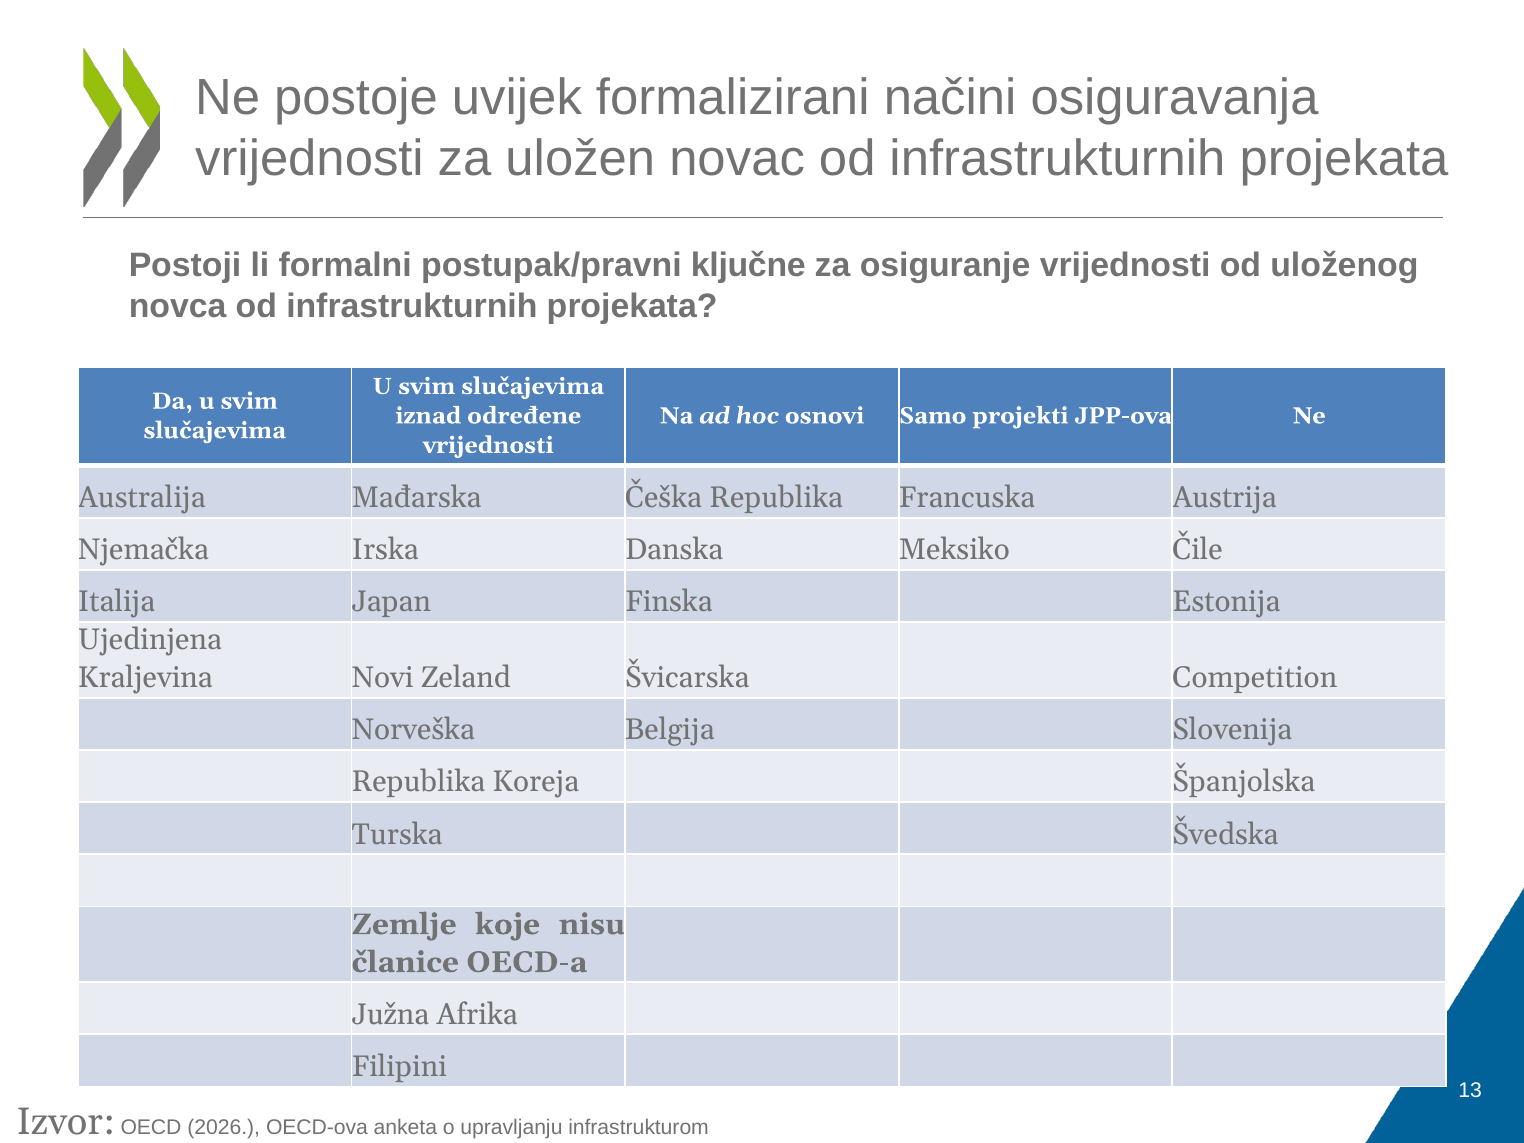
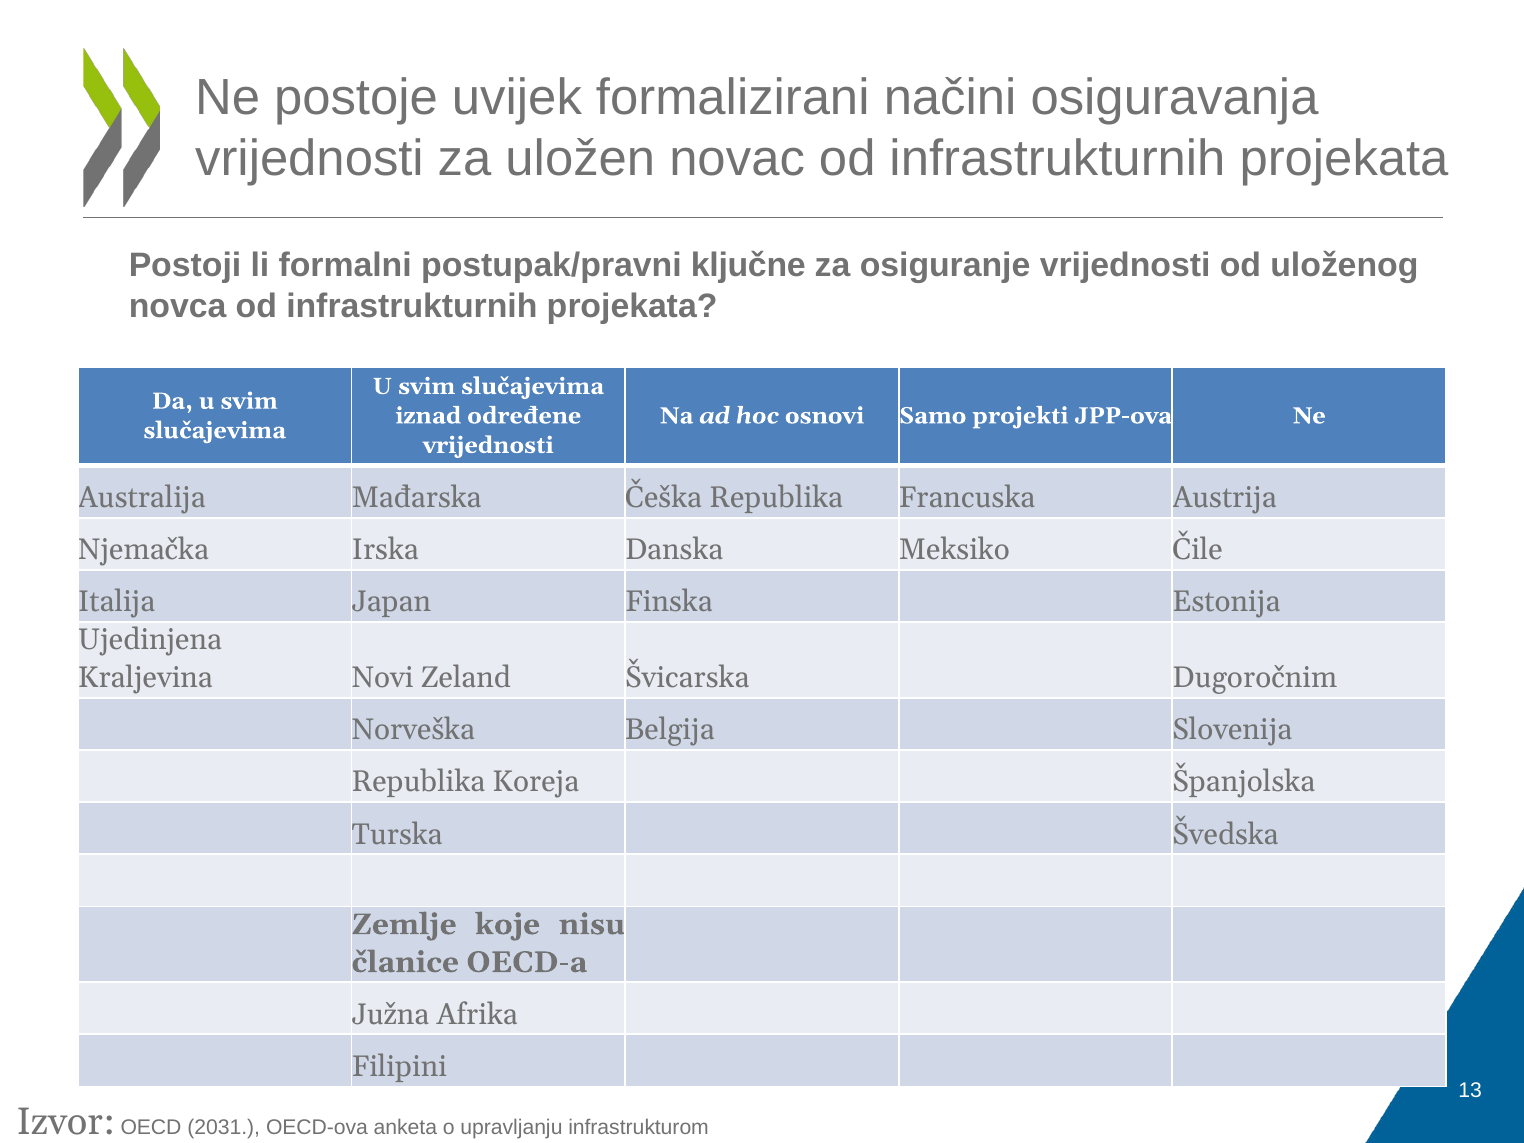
Competition: Competition -> Dugoročnim
2026: 2026 -> 2031
